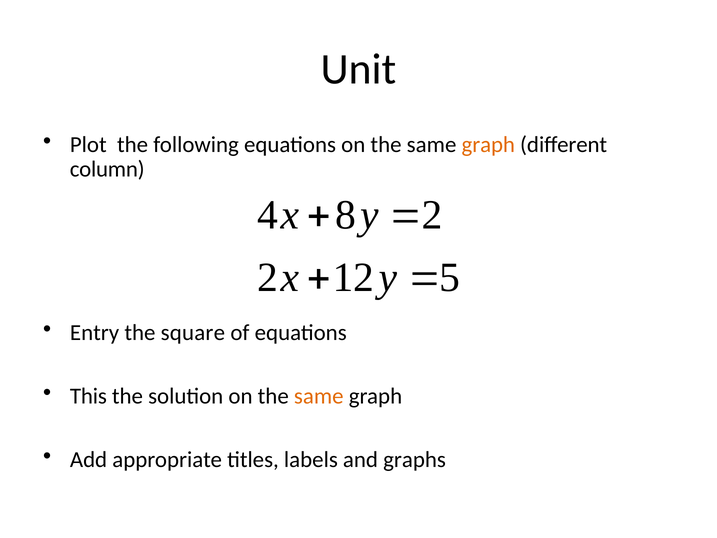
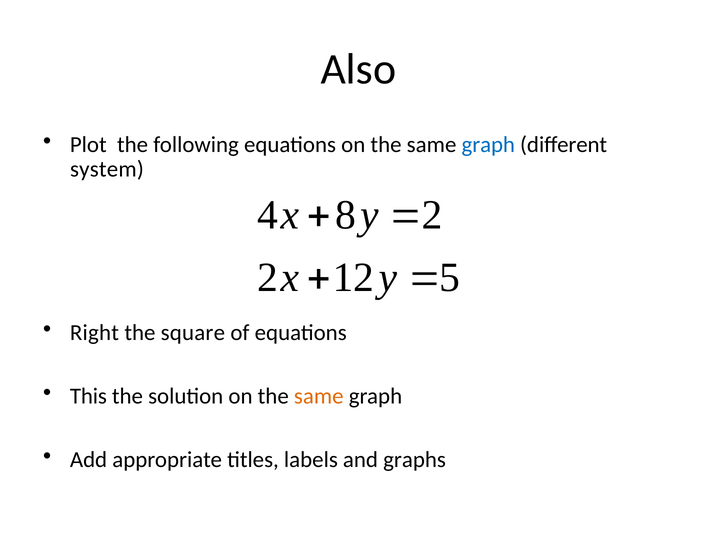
Unit: Unit -> Also
graph at (488, 144) colour: orange -> blue
column: column -> system
Entry: Entry -> Right
